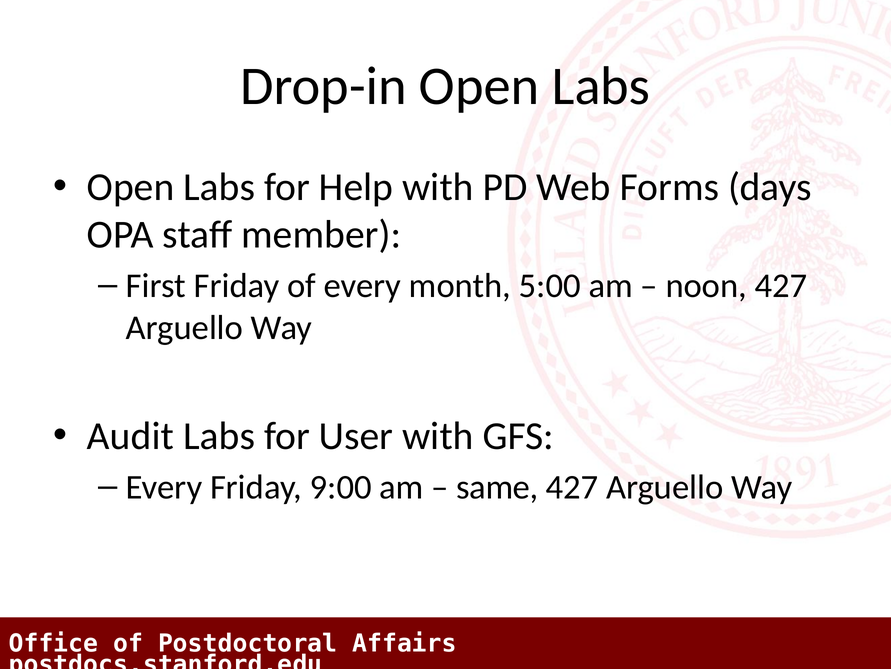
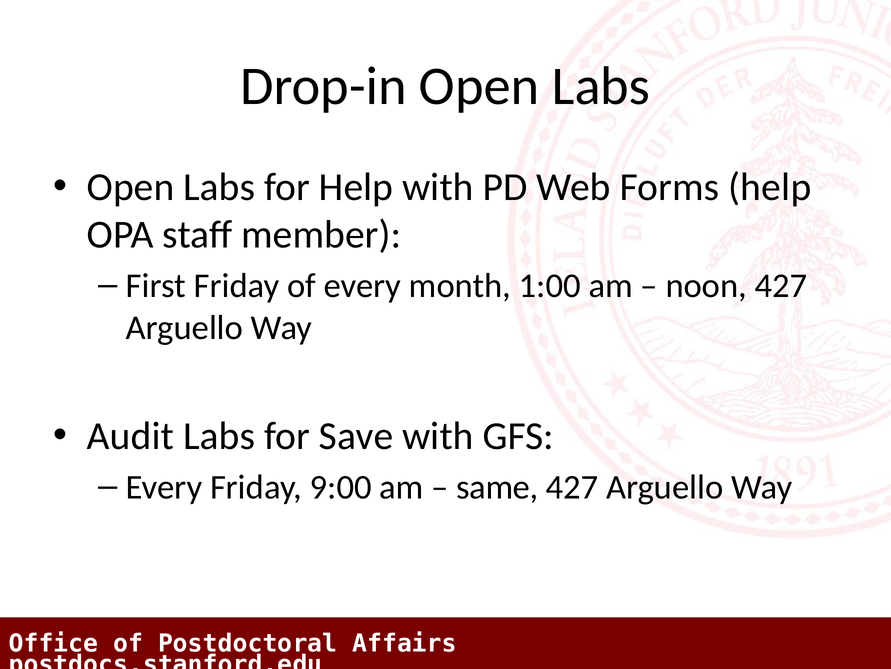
Forms days: days -> help
5:00: 5:00 -> 1:00
User: User -> Save
